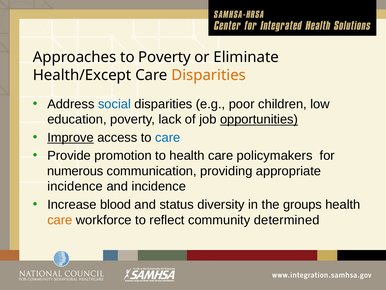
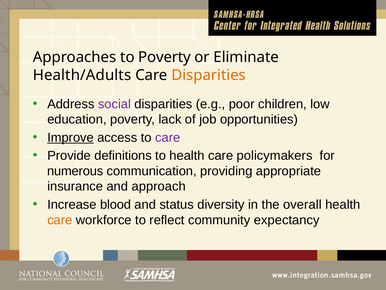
Health/Except: Health/Except -> Health/Adults
social colour: blue -> purple
opportunities underline: present -> none
care at (168, 137) colour: blue -> purple
promotion: promotion -> definitions
incidence at (75, 186): incidence -> insurance
and incidence: incidence -> approach
groups: groups -> overall
determined: determined -> expectancy
